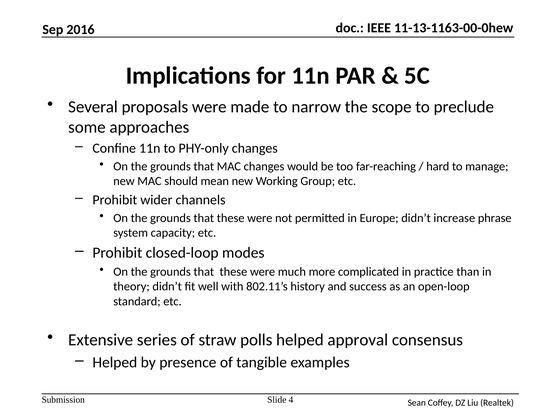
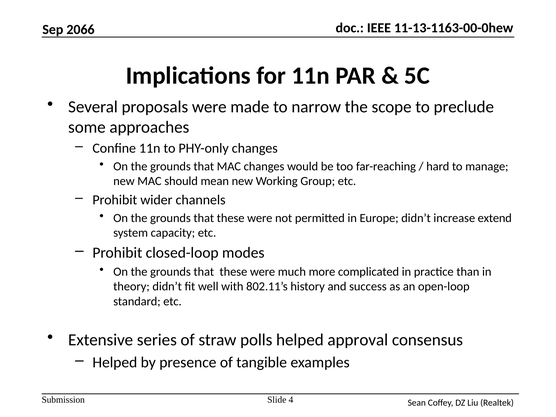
2016: 2016 -> 2066
phrase: phrase -> extend
